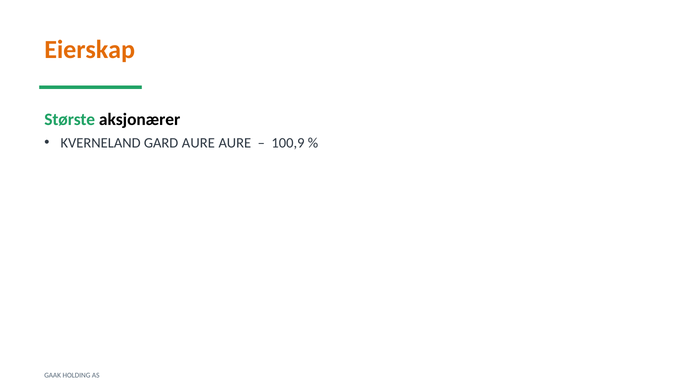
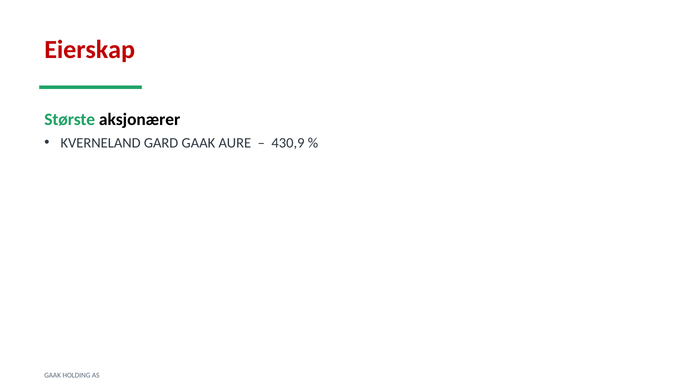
Eierskap colour: orange -> red
GARD AURE: AURE -> GAAK
100,9: 100,9 -> 430,9
